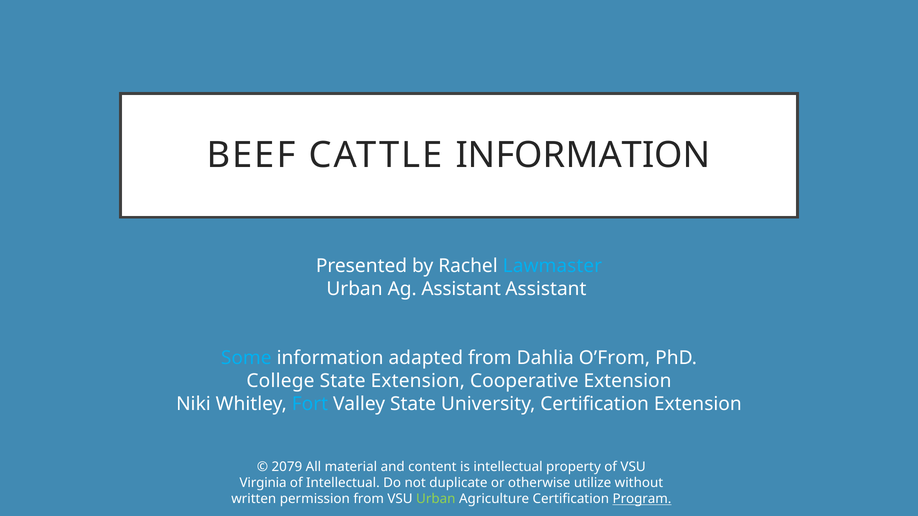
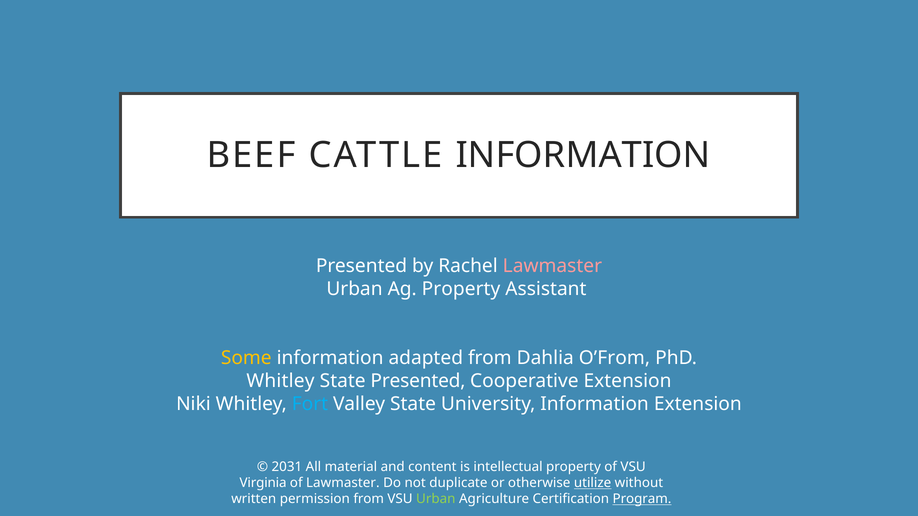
Lawmaster at (552, 266) colour: light blue -> pink
Ag Assistant: Assistant -> Property
Some colour: light blue -> yellow
College at (280, 381): College -> Whitley
State Extension: Extension -> Presented
University Certification: Certification -> Information
2079: 2079 -> 2031
of Intellectual: Intellectual -> Lawmaster
utilize underline: none -> present
